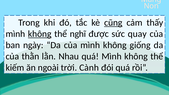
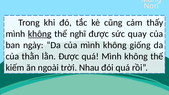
cũng underline: present -> none
lằn Nhau: Nhau -> Được
Cành: Cành -> Nhau
